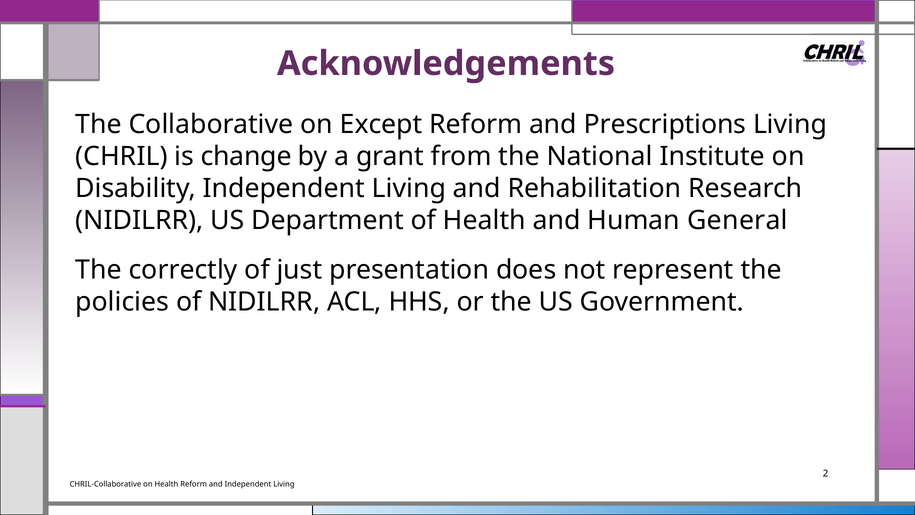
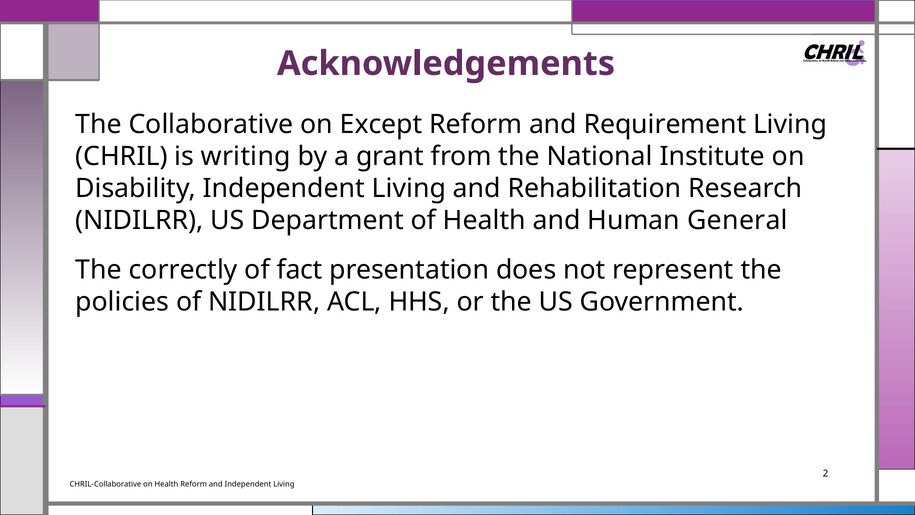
Prescriptions: Prescriptions -> Requirement
change: change -> writing
just: just -> fact
